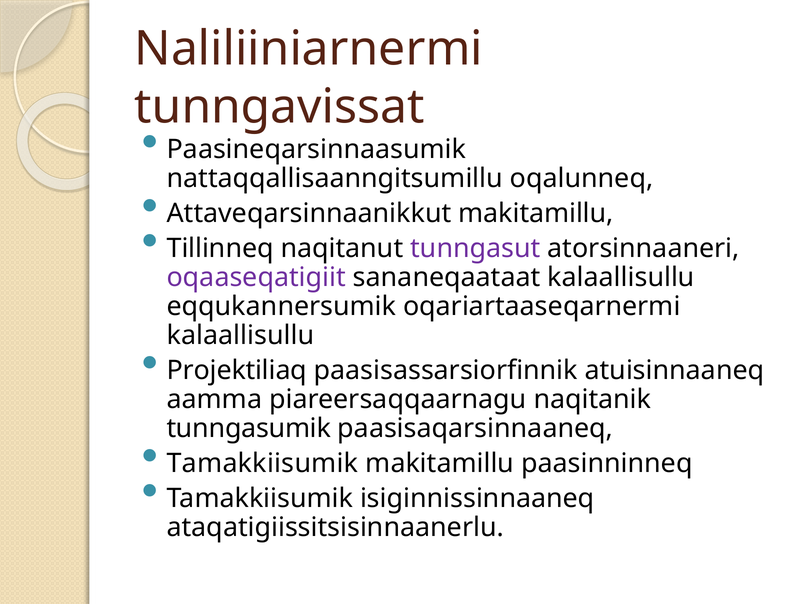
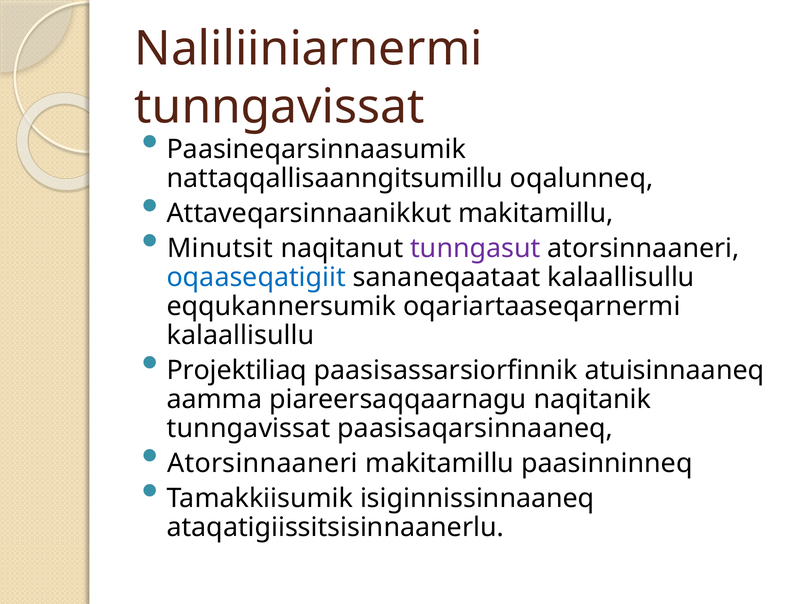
Tillinneq: Tillinneq -> Minutsit
oqaaseqatigiit colour: purple -> blue
tunngasumik at (249, 429): tunngasumik -> tunngavissat
Tamakkiisumik at (262, 464): Tamakkiisumik -> Atorsinnaaneri
